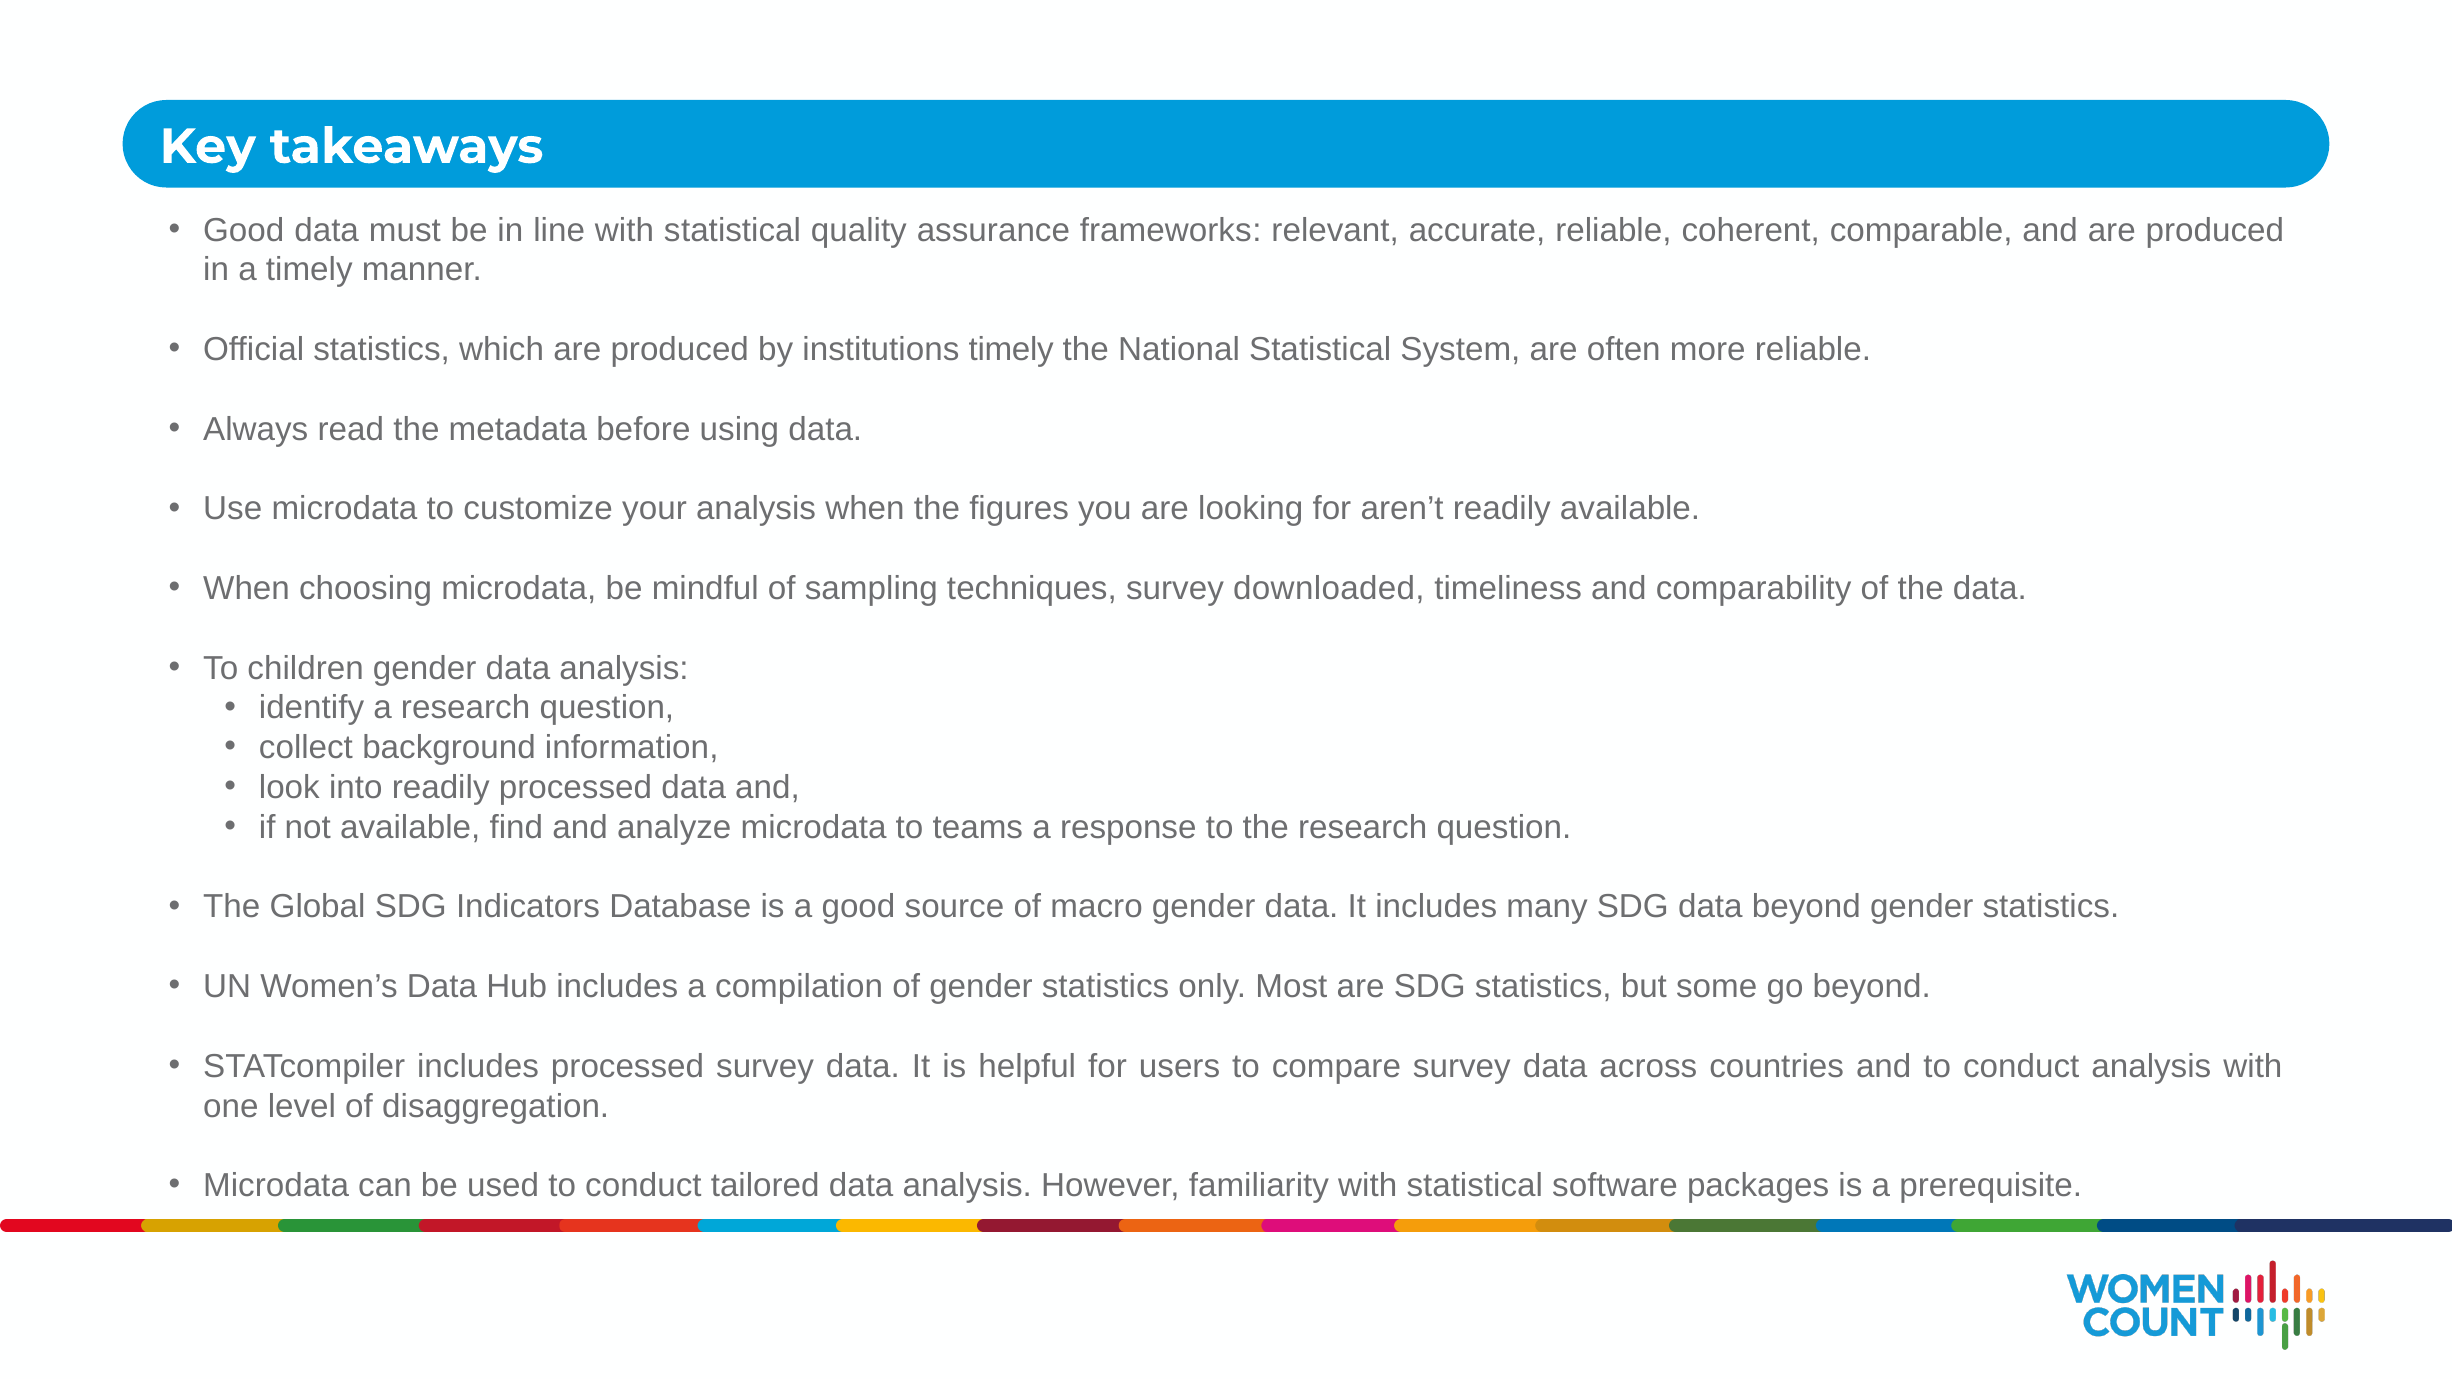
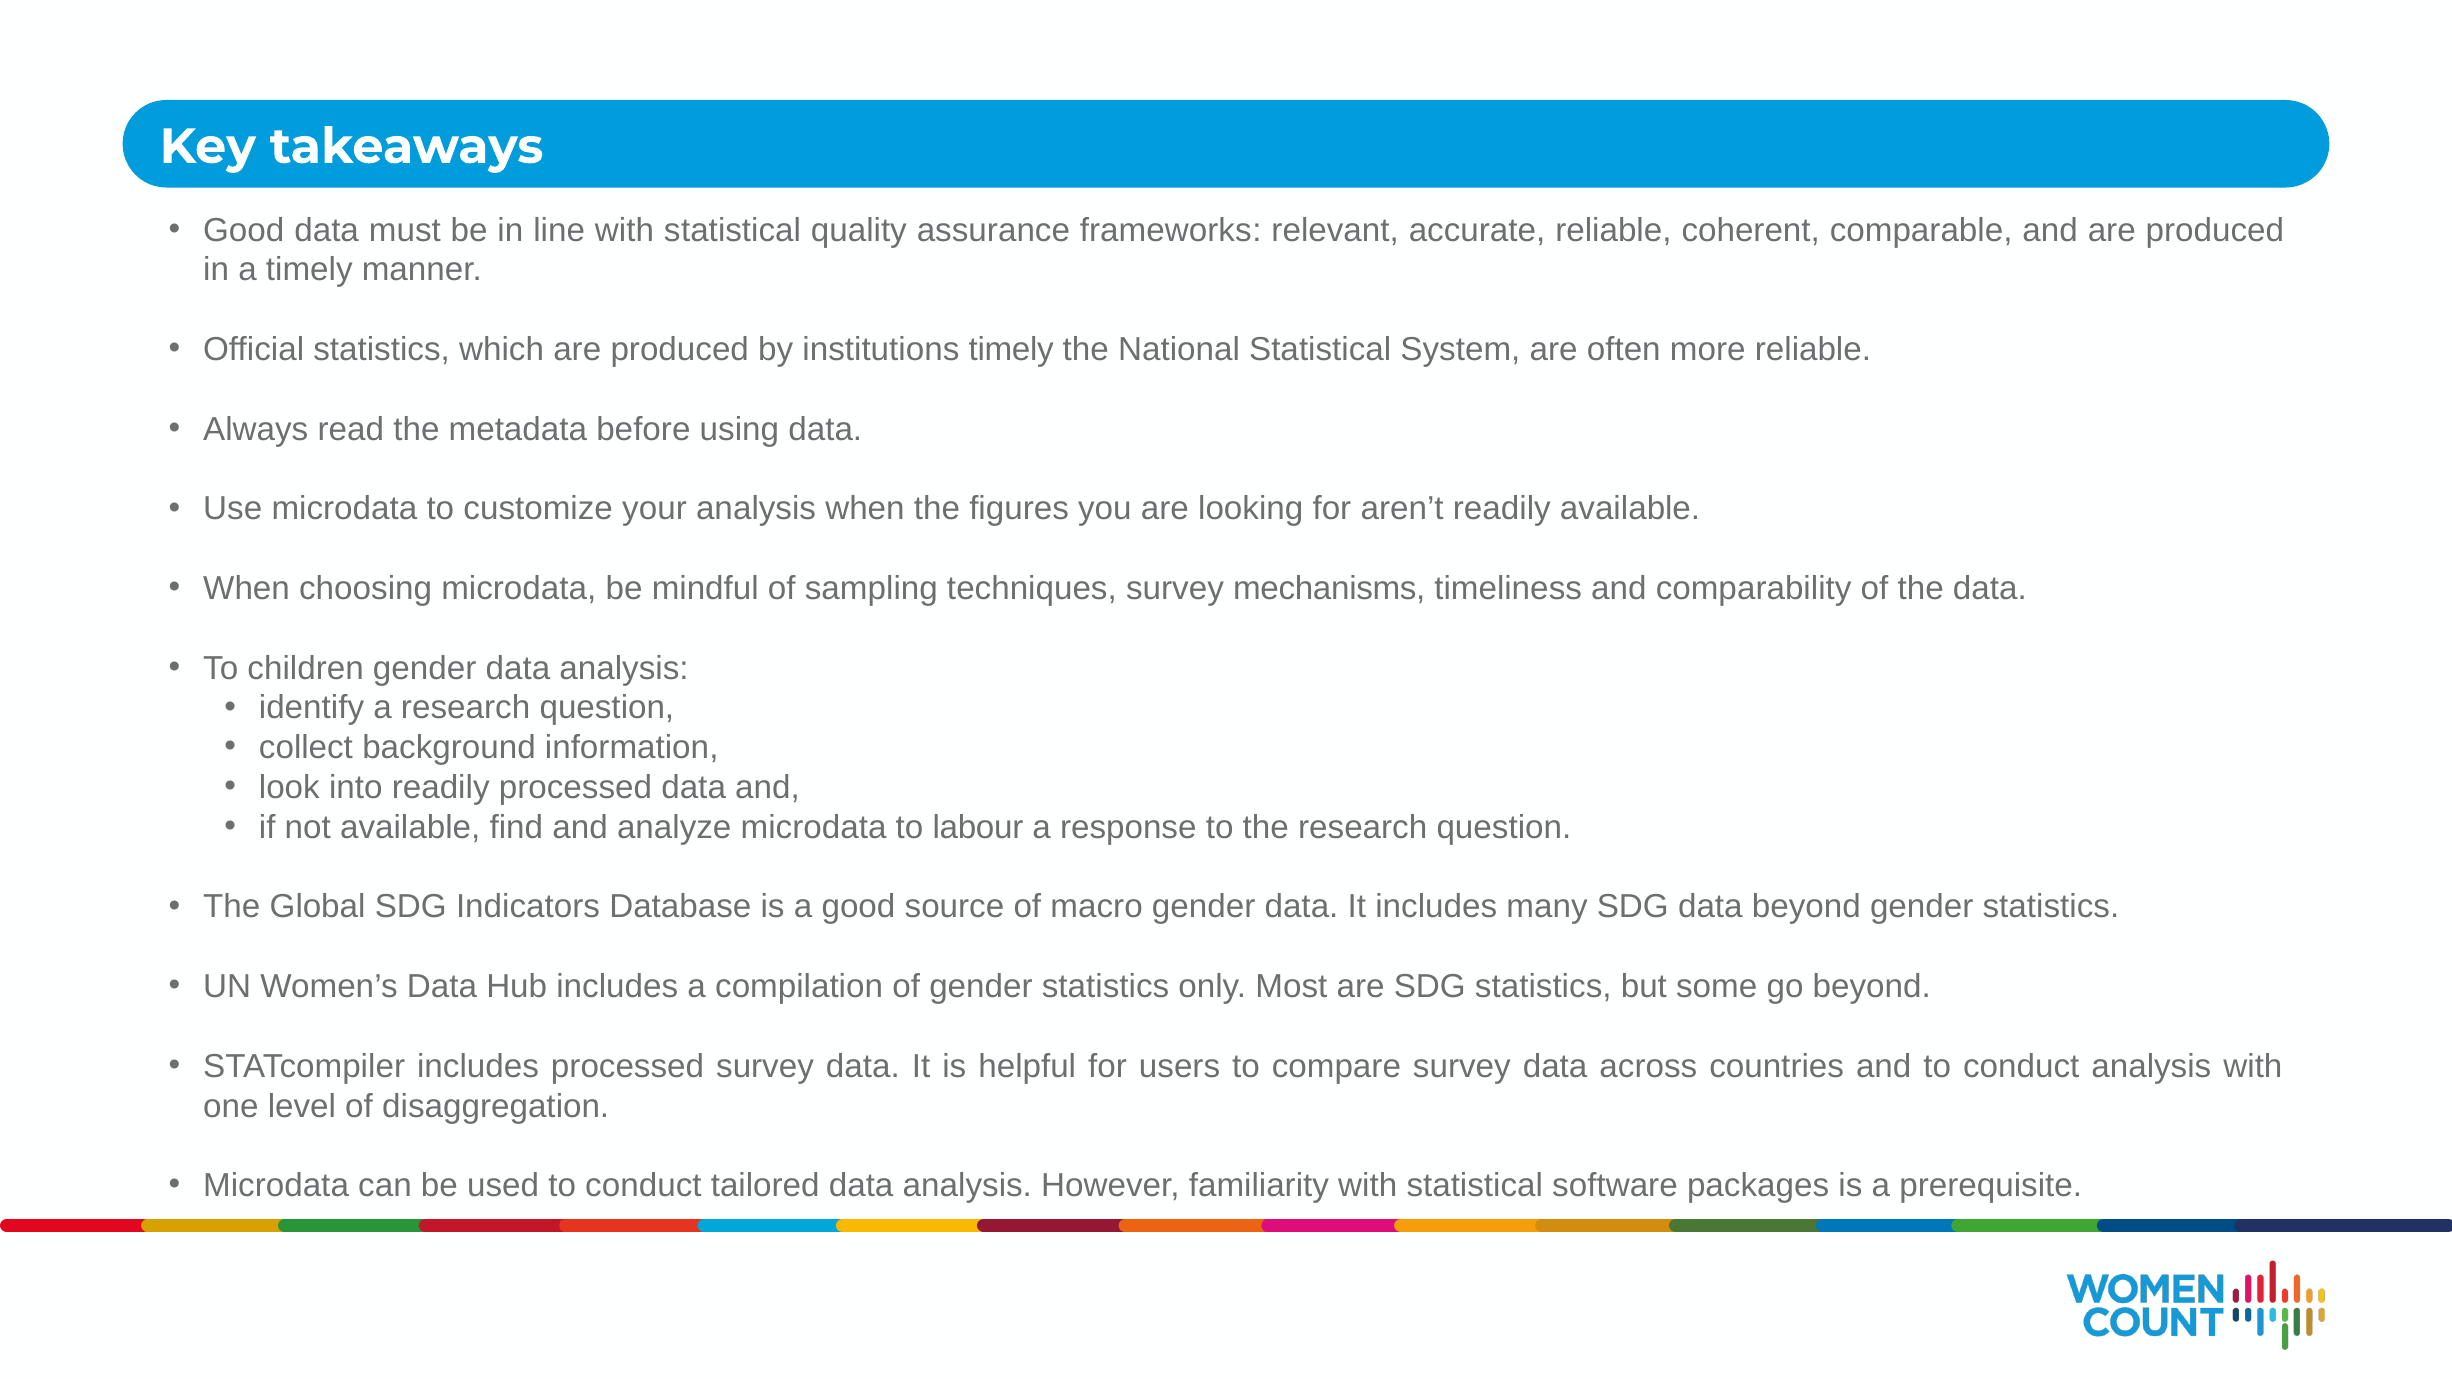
downloaded: downloaded -> mechanisms
teams: teams -> labour
